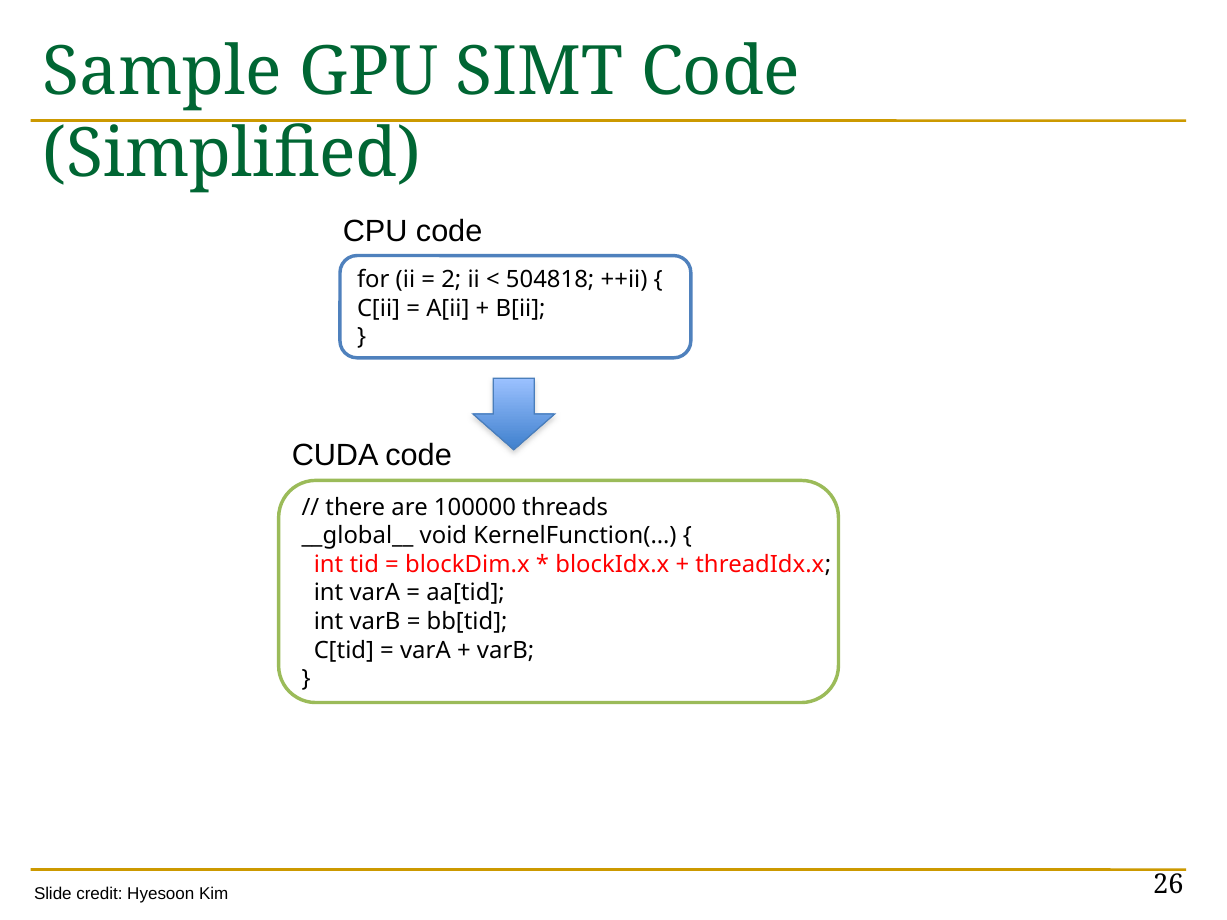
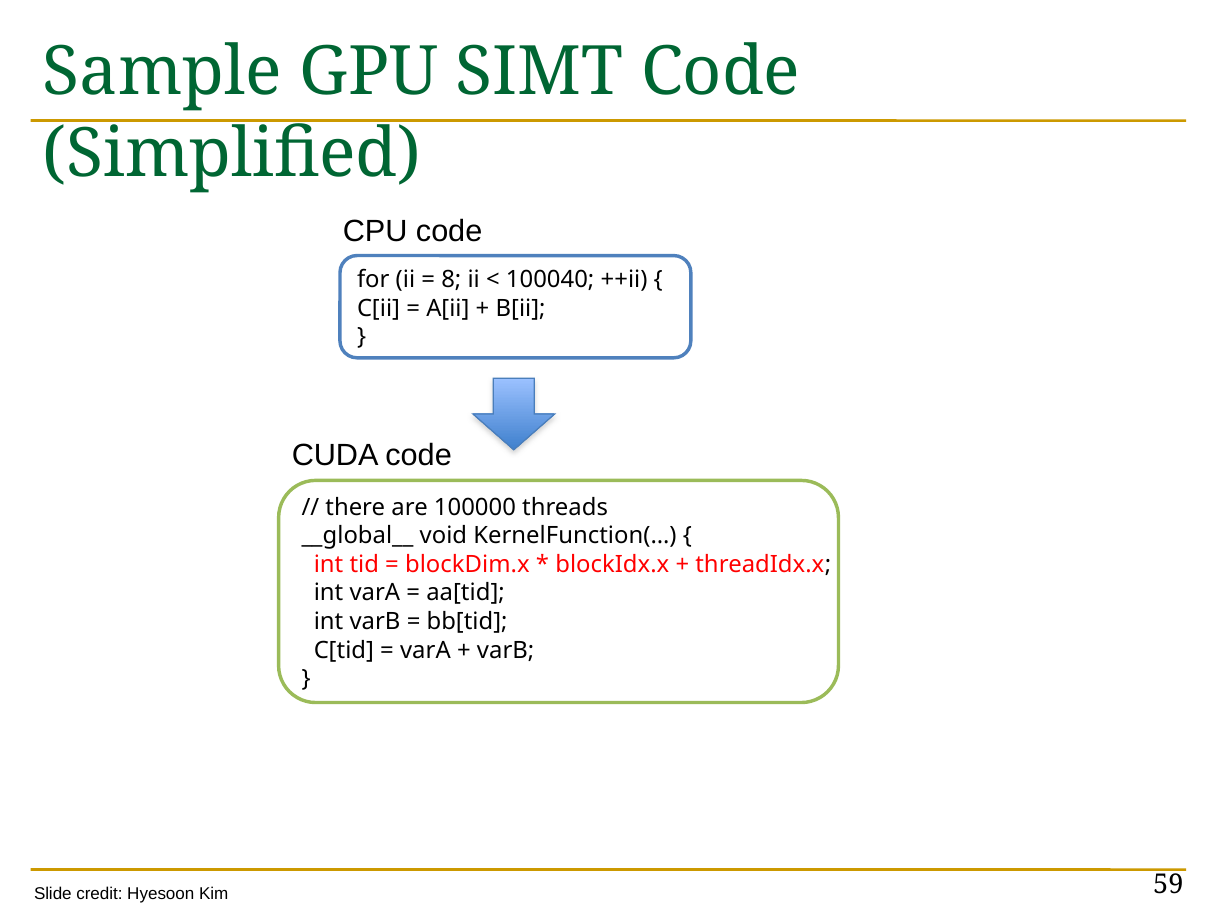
2: 2 -> 8
504818: 504818 -> 100040
26: 26 -> 59
